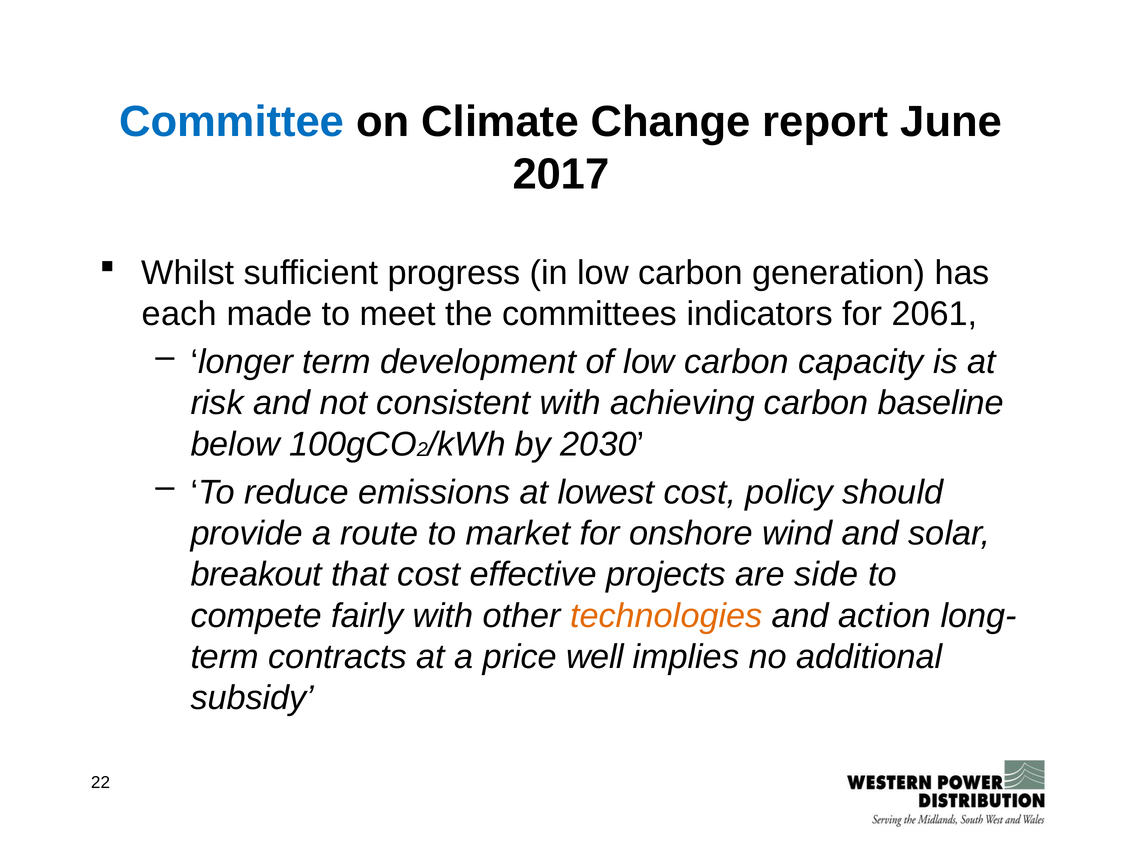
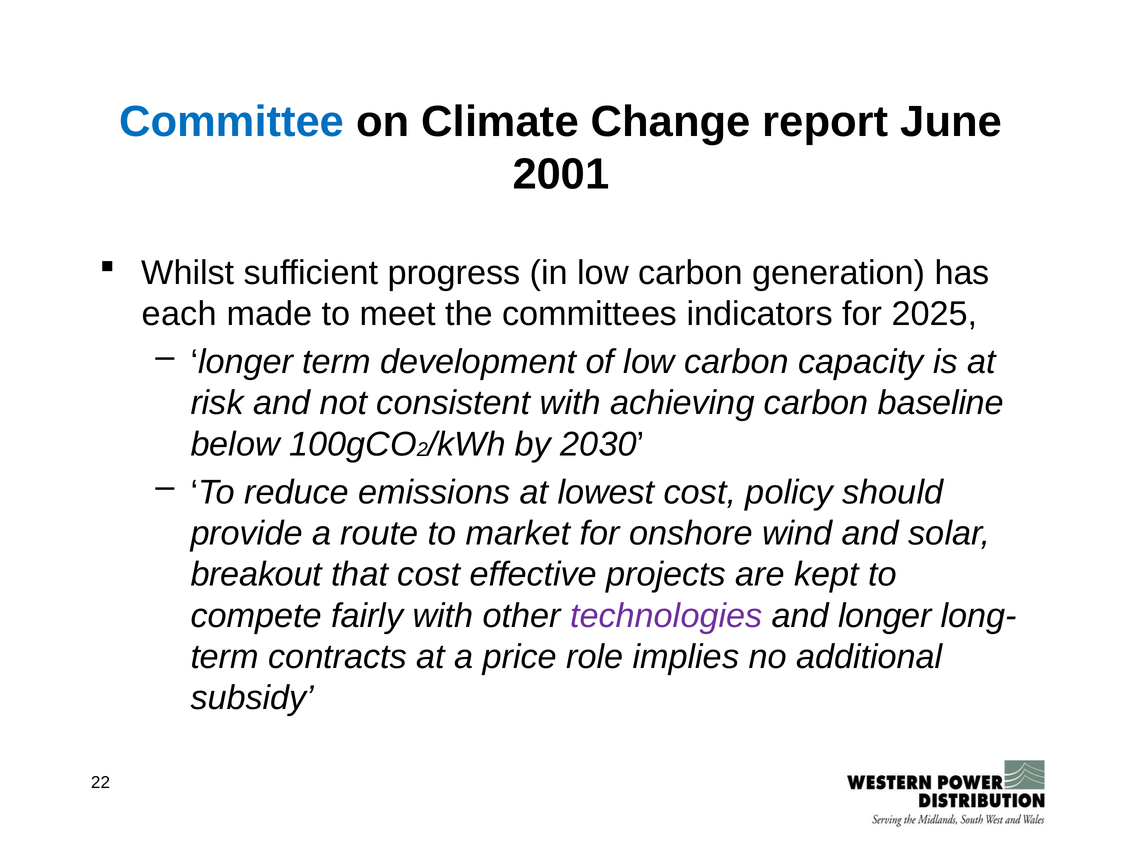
2017: 2017 -> 2001
2061: 2061 -> 2025
side: side -> kept
technologies colour: orange -> purple
and action: action -> longer
well: well -> role
